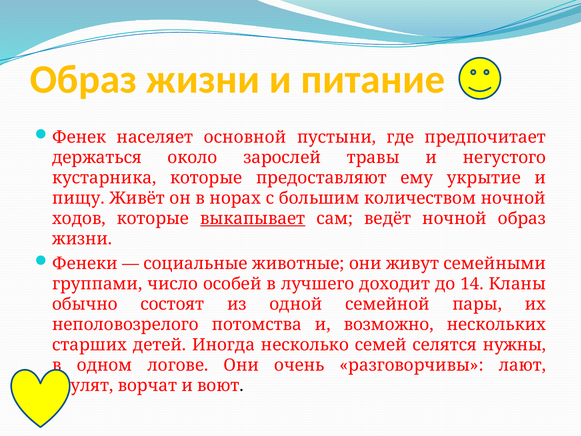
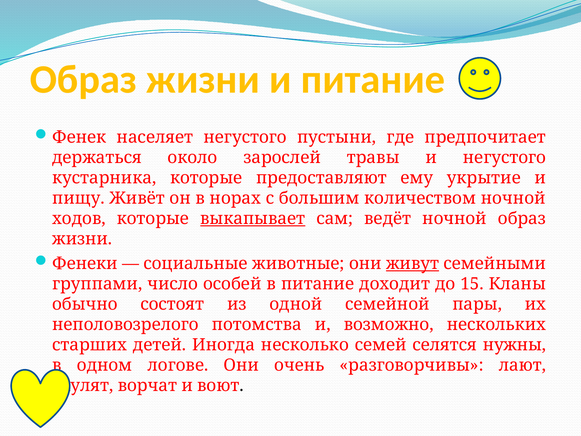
населяет основной: основной -> негустого
живут underline: none -> present
в лучшего: лучшего -> питание
14: 14 -> 15
